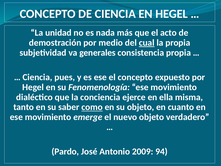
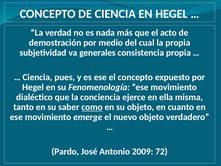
unidad: unidad -> verdad
cual underline: present -> none
94: 94 -> 72
